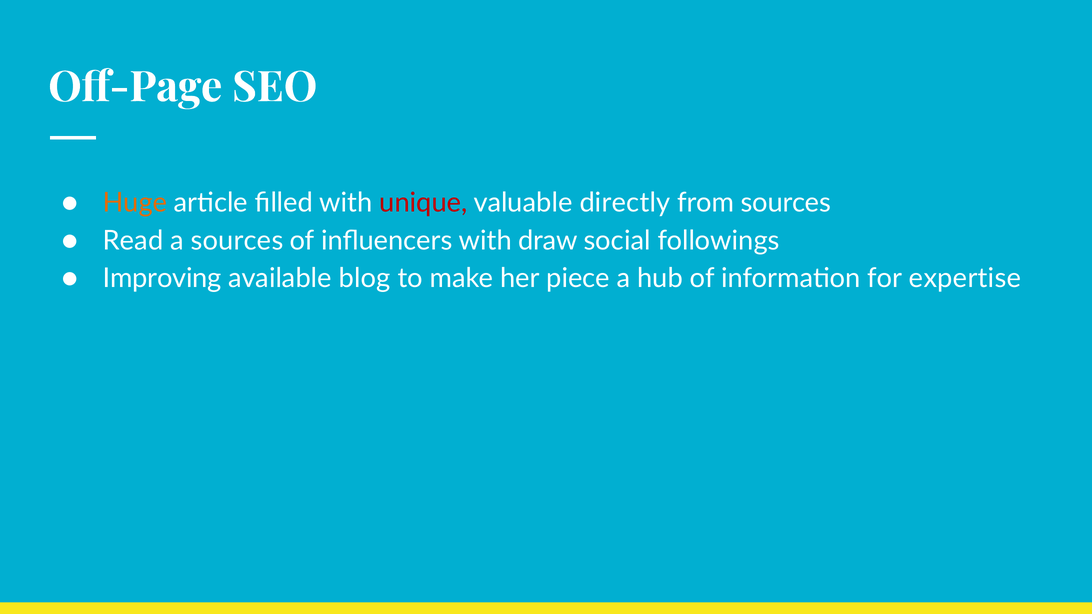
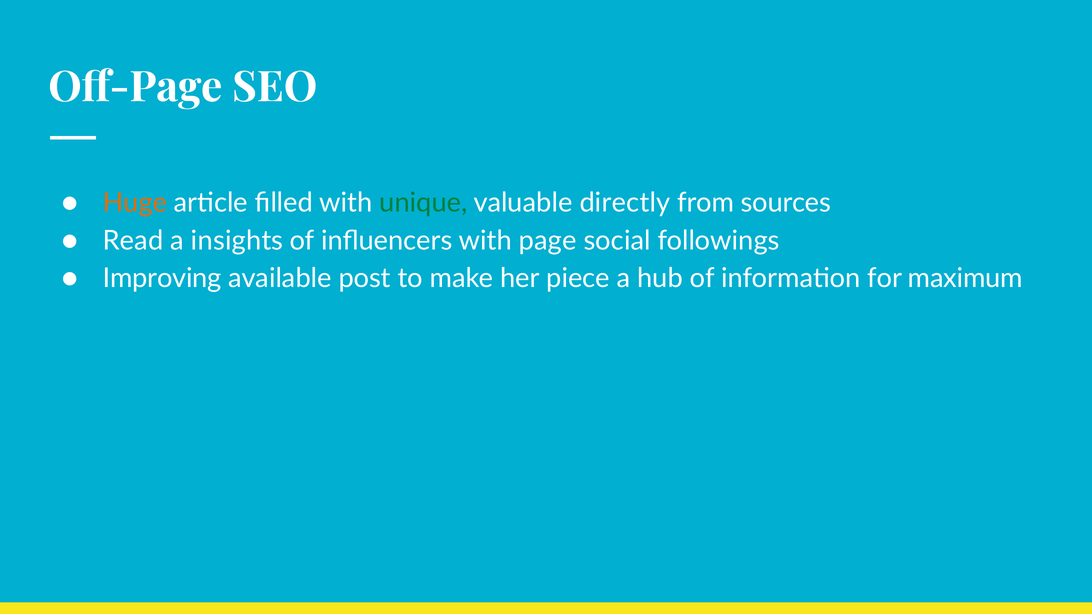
unique colour: red -> green
a sources: sources -> insights
draw: draw -> page
blog: blog -> post
expertise: expertise -> maximum
